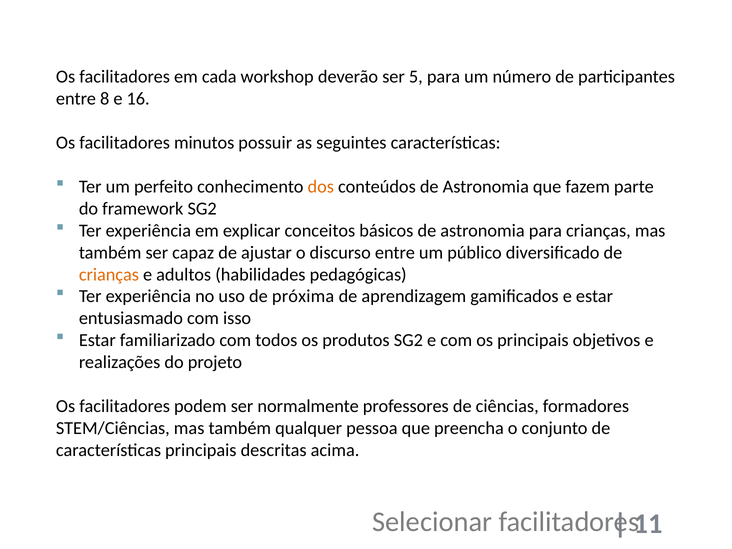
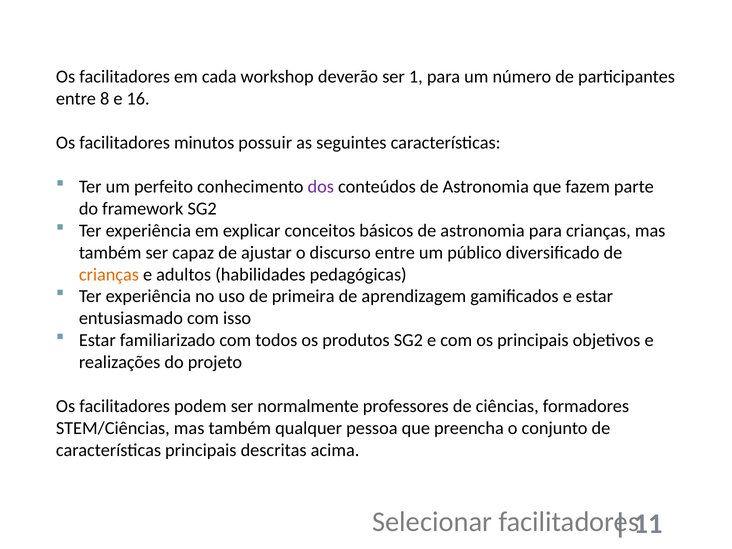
5: 5 -> 1
dos colour: orange -> purple
próxima: próxima -> primeira
